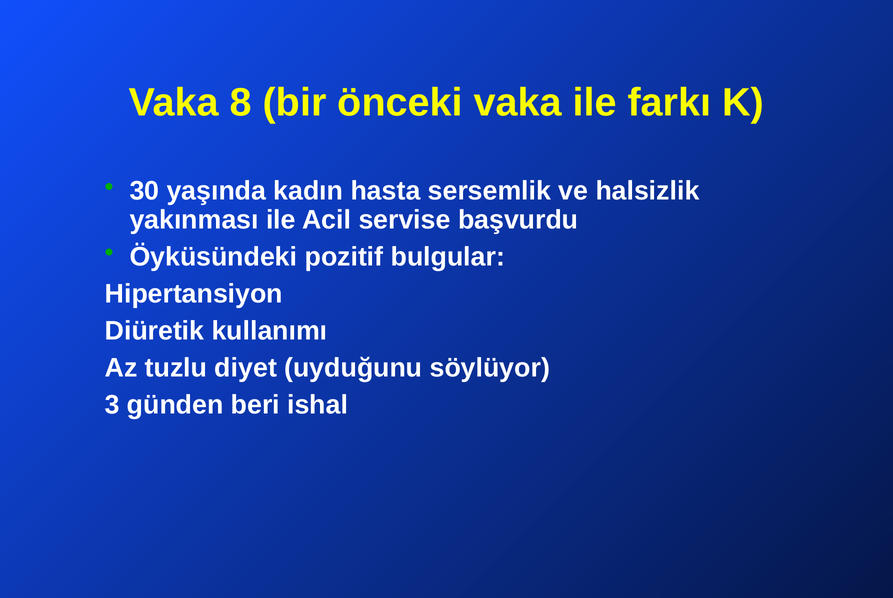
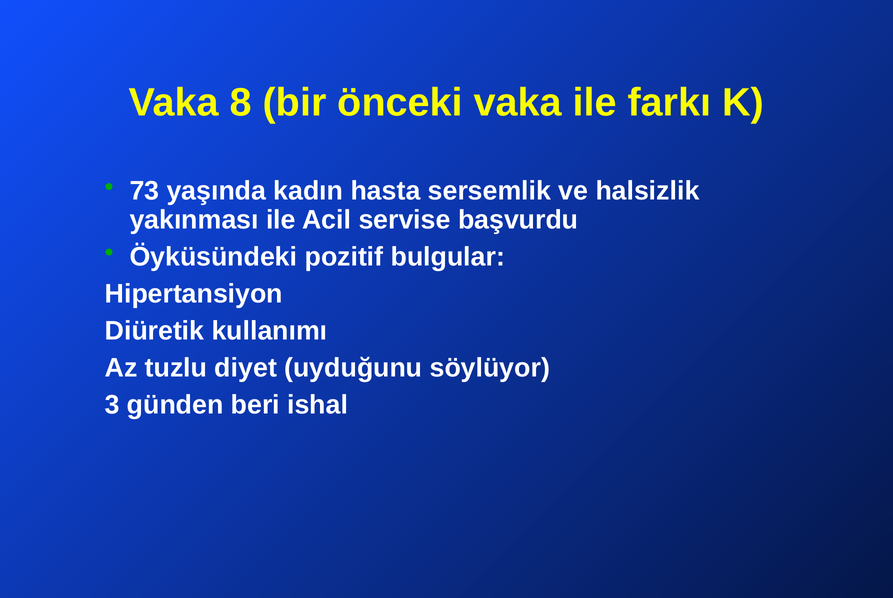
30: 30 -> 73
